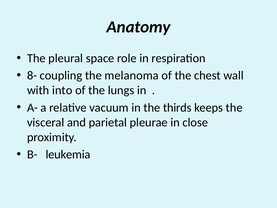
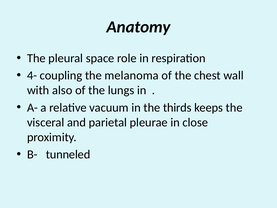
8-: 8- -> 4-
into: into -> also
leukemia: leukemia -> tunneled
